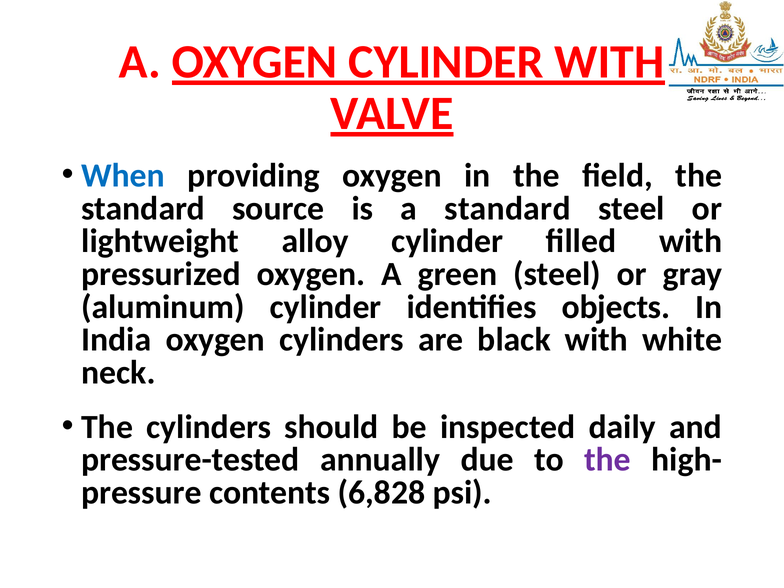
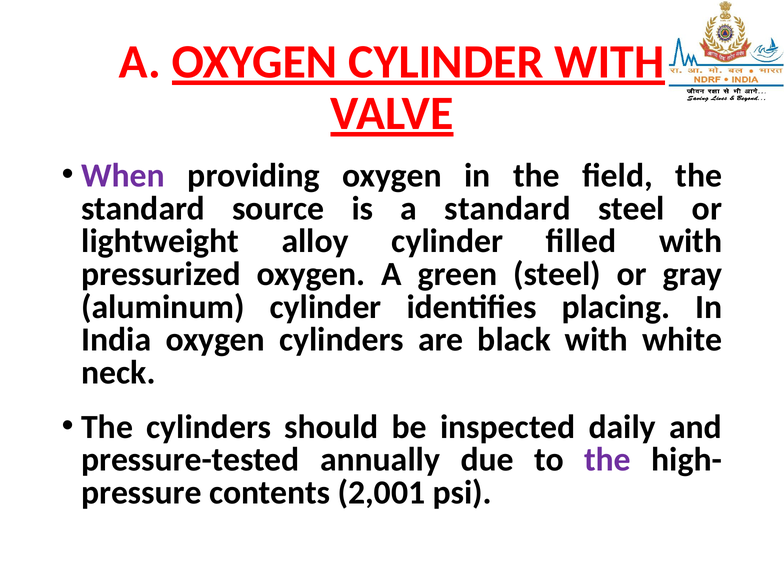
When colour: blue -> purple
objects: objects -> placing
6,828: 6,828 -> 2,001
